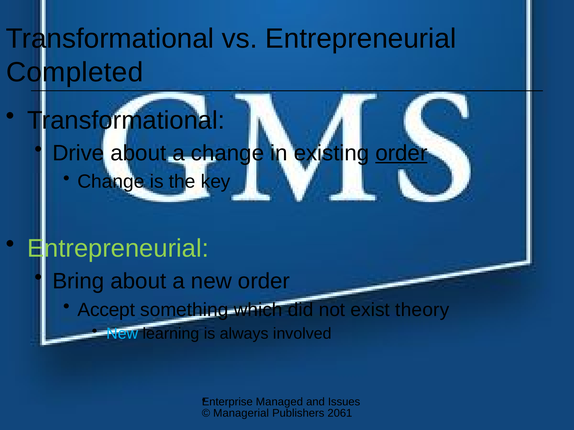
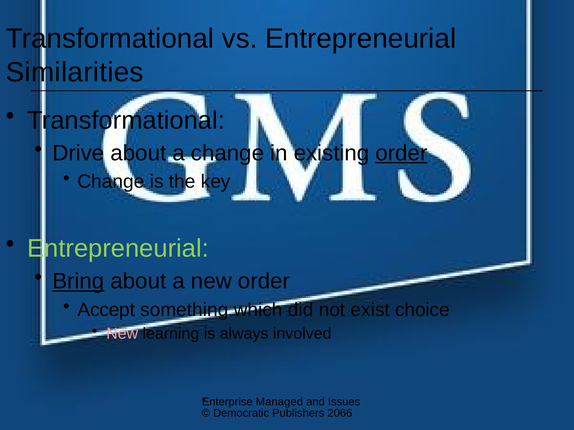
Completed: Completed -> Similarities
Bring underline: none -> present
theory: theory -> choice
New at (122, 334) colour: light blue -> pink
Managerial: Managerial -> Democratic
2061: 2061 -> 2066
